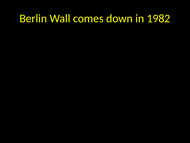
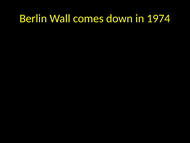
1982: 1982 -> 1974
